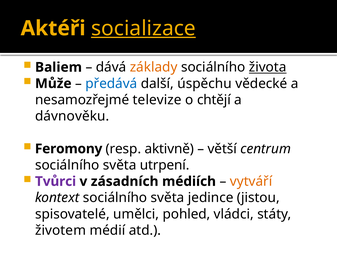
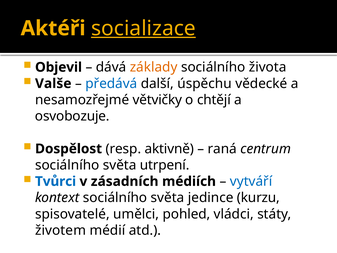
Baliem: Baliem -> Objevil
života underline: present -> none
Může: Může -> Valše
televize: televize -> větvičky
dávnověku: dávnověku -> osvobozuje
Feromony: Feromony -> Dospělost
větší: větší -> raná
Tvůrci colour: purple -> blue
vytváří colour: orange -> blue
jistou: jistou -> kurzu
